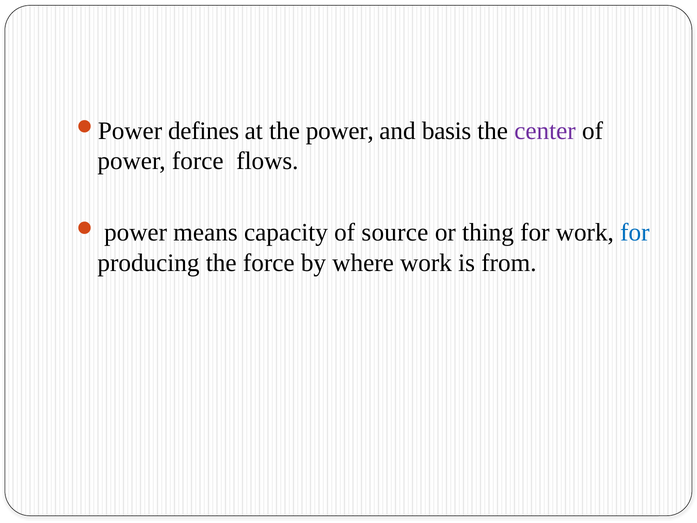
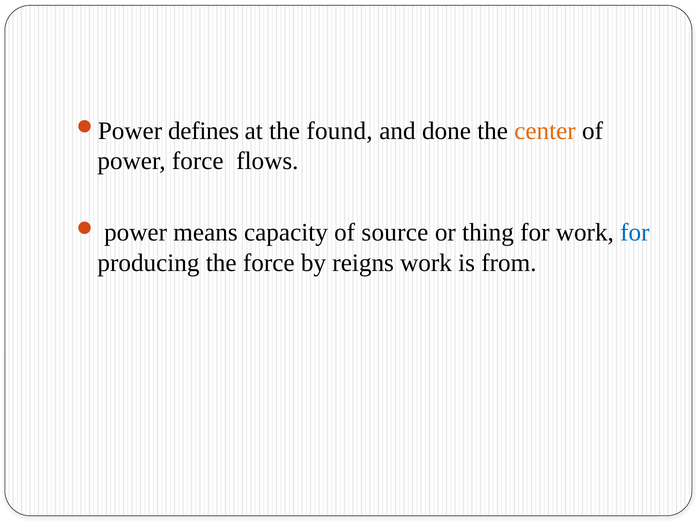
the power: power -> found
basis: basis -> done
center colour: purple -> orange
where: where -> reigns
